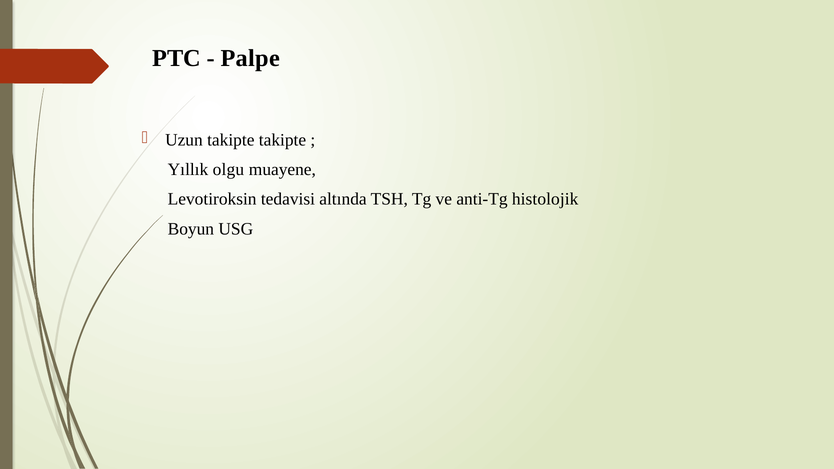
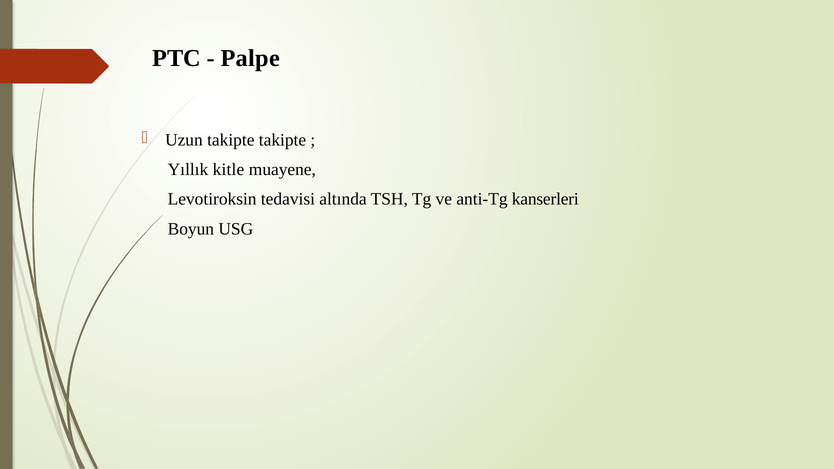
olgu: olgu -> kitle
histolojik: histolojik -> kanserleri
